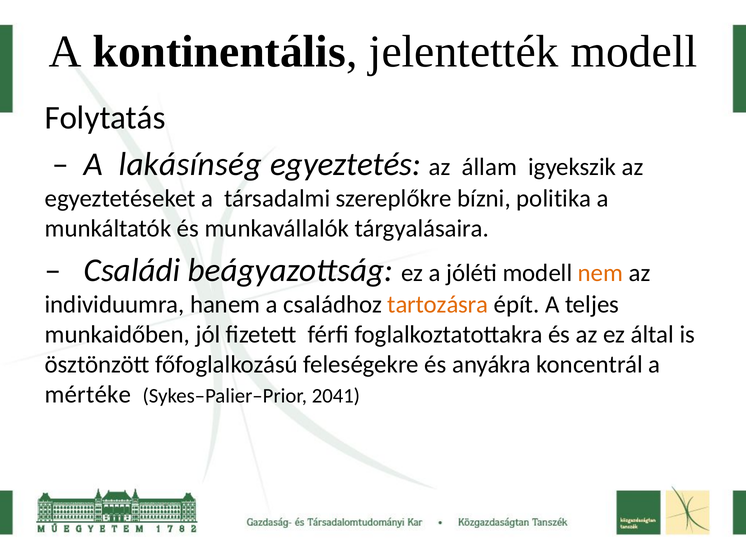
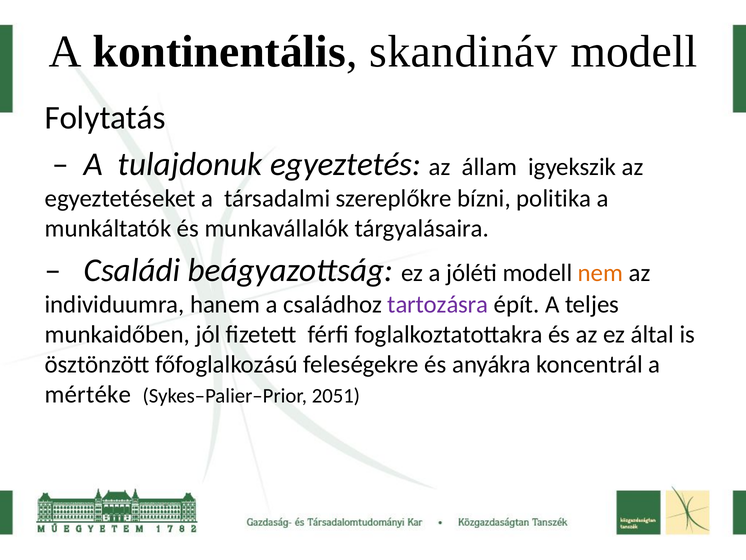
jelentették: jelentették -> skandináv
lakásínség: lakásínség -> tulajdonuk
tartozásra colour: orange -> purple
2041: 2041 -> 2051
